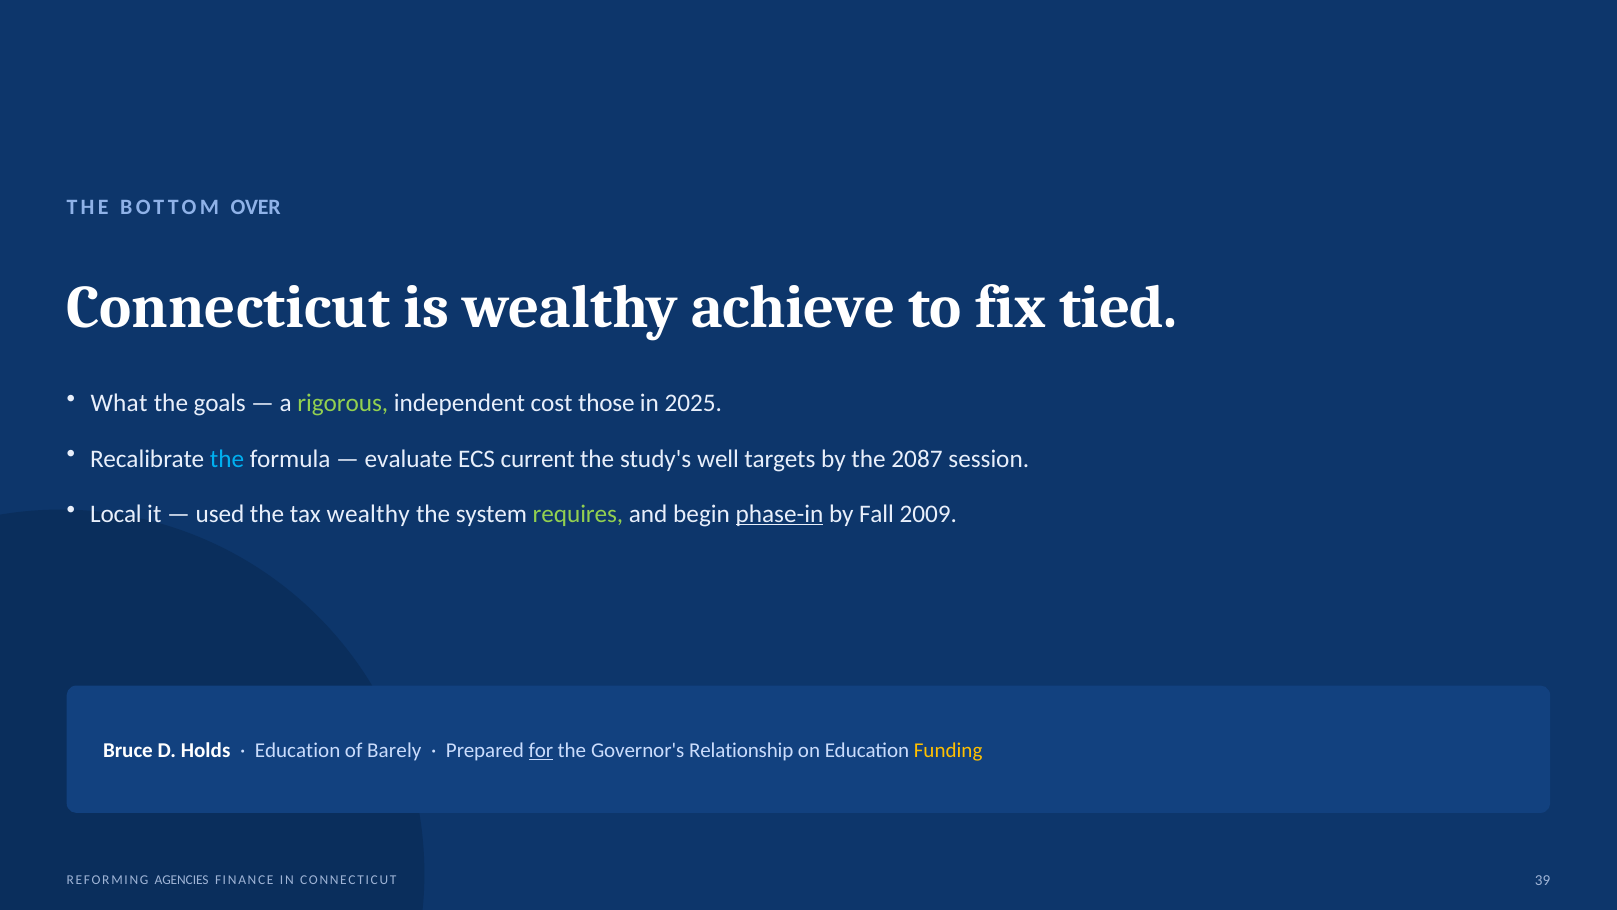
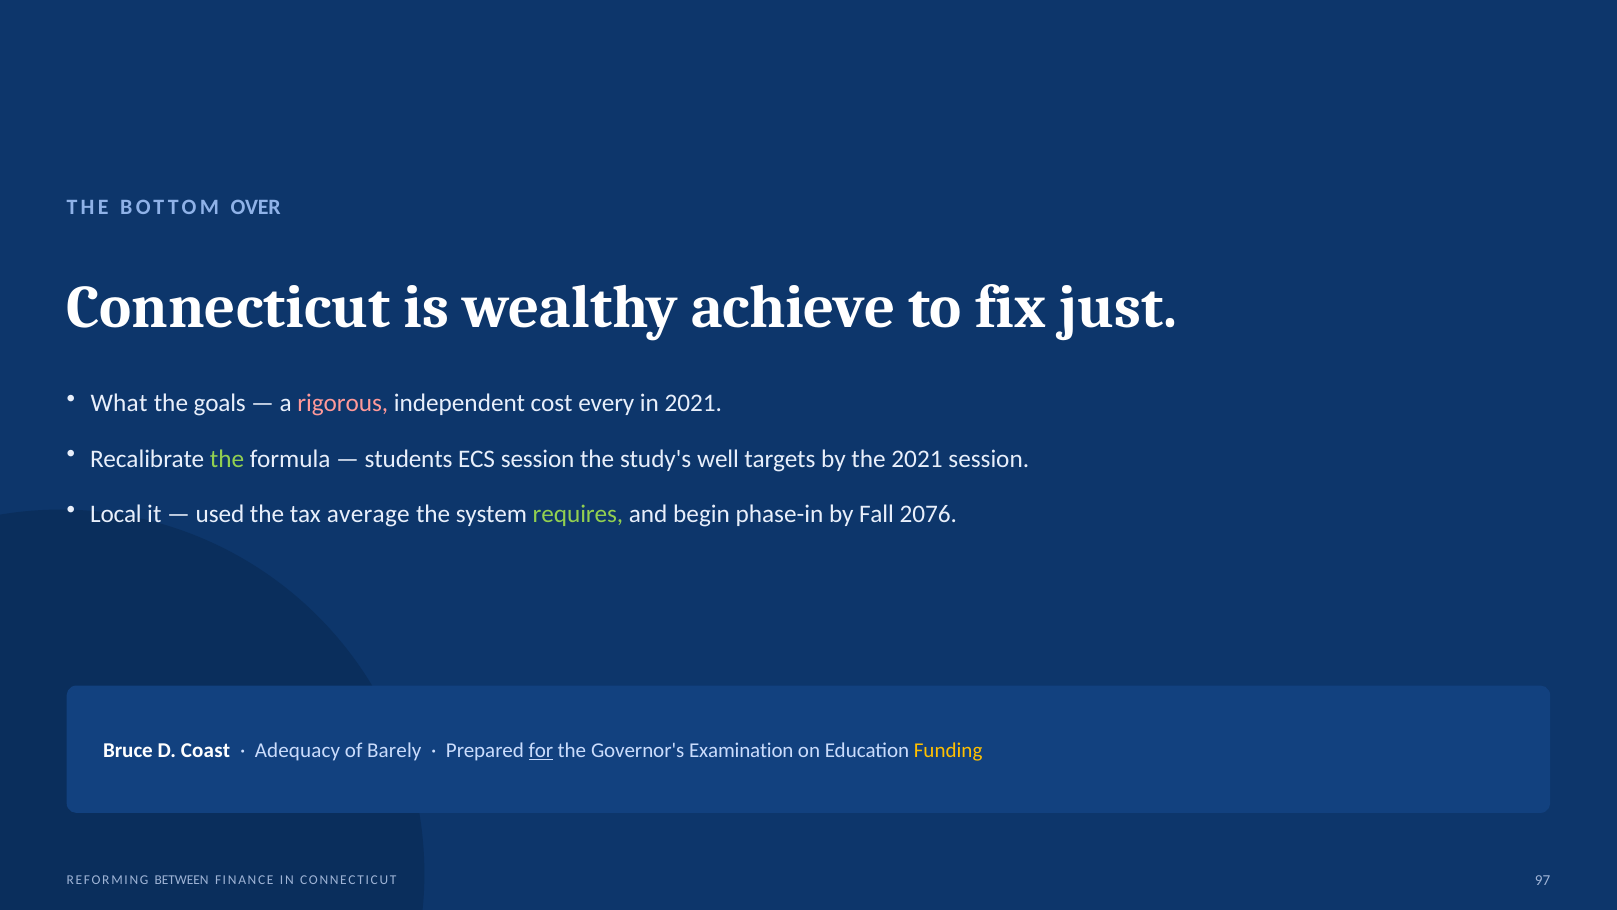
tied: tied -> just
rigorous colour: light green -> pink
those: those -> every
in 2025: 2025 -> 2021
the at (227, 458) colour: light blue -> light green
evaluate: evaluate -> students
ECS current: current -> session
the 2087: 2087 -> 2021
tax wealthy: wealthy -> average
phase-in underline: present -> none
2009: 2009 -> 2076
Holds: Holds -> Coast
Education at (298, 750): Education -> Adequacy
Relationship: Relationship -> Examination
AGENCIES: AGENCIES -> BETWEEN
39: 39 -> 97
